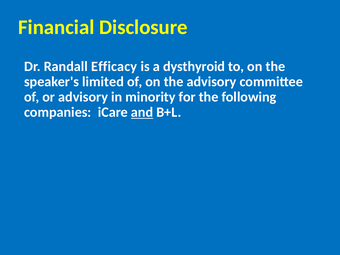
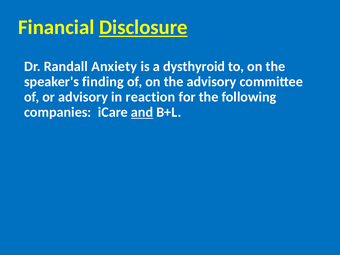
Disclosure underline: none -> present
Efficacy: Efficacy -> Anxiety
limited: limited -> finding
minority: minority -> reaction
